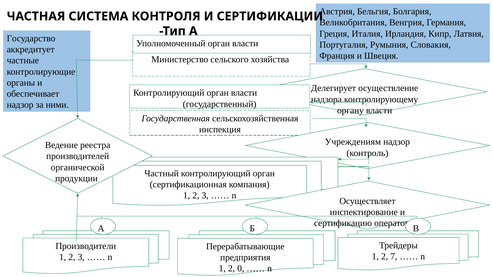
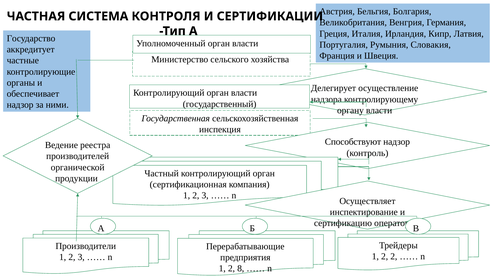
Учреждениям: Учреждениям -> Способствуют
2 7: 7 -> 2
0: 0 -> 8
